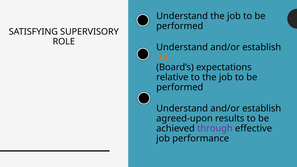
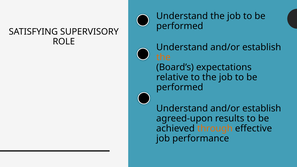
through colour: purple -> orange
